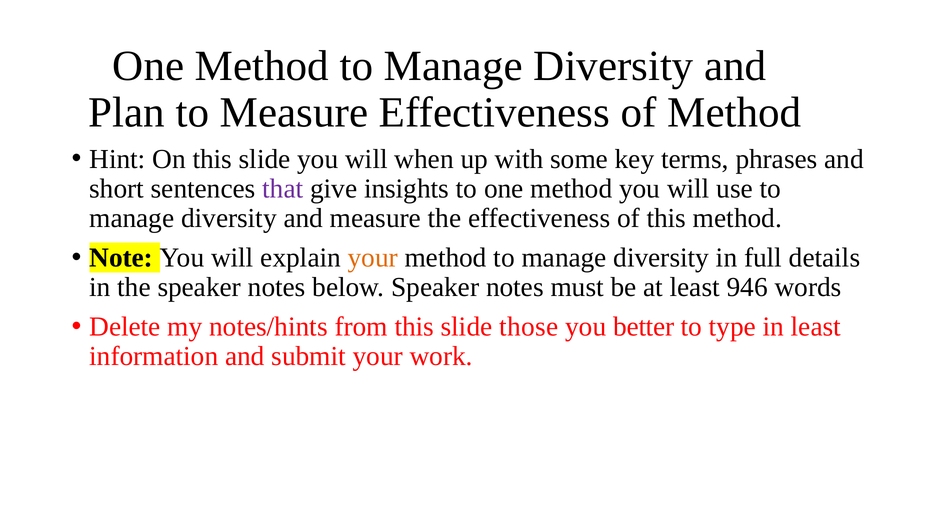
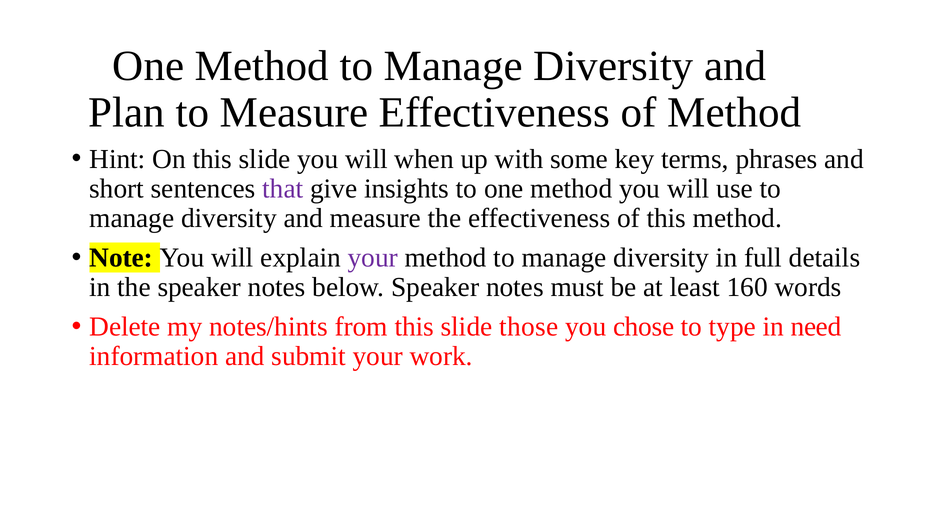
your at (373, 258) colour: orange -> purple
946: 946 -> 160
better: better -> chose
in least: least -> need
